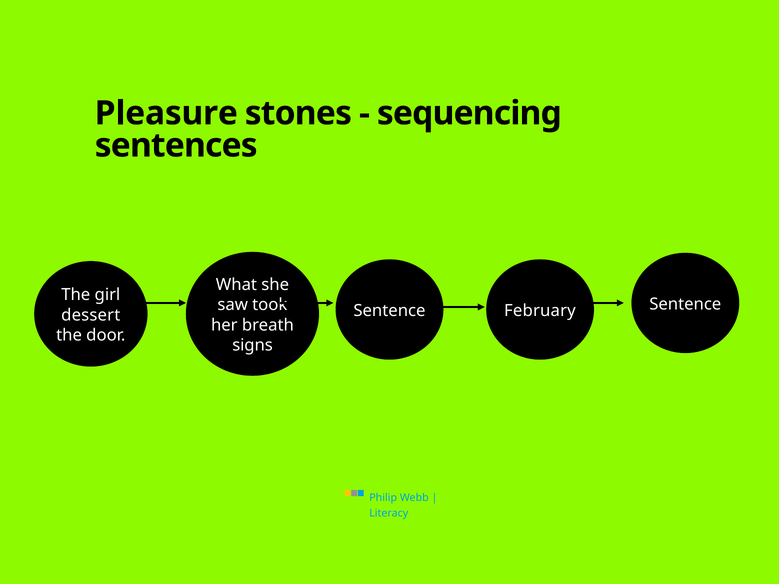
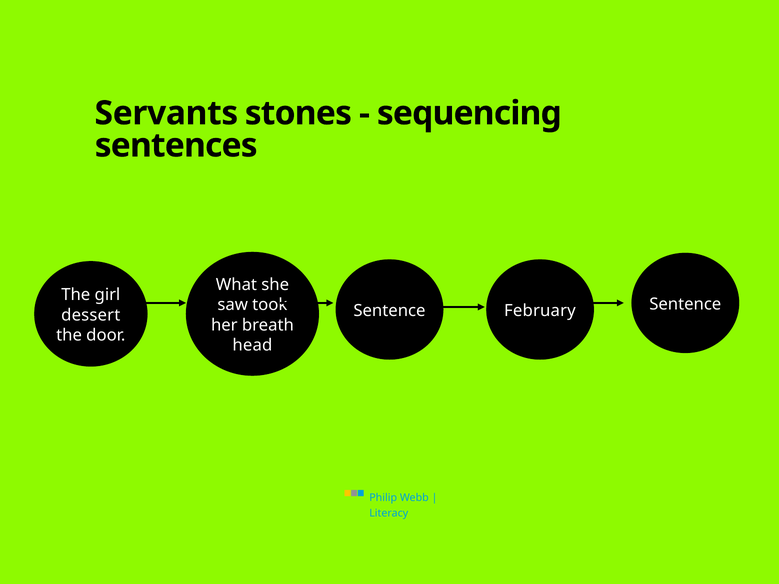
Pleasure: Pleasure -> Servants
signs: signs -> head
